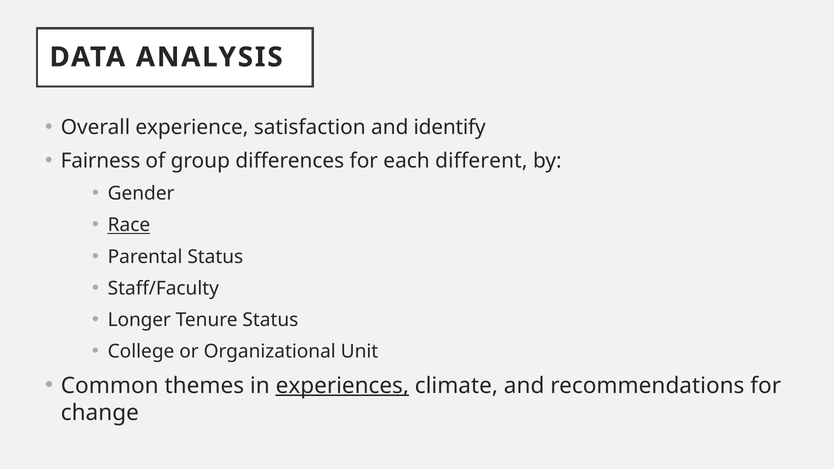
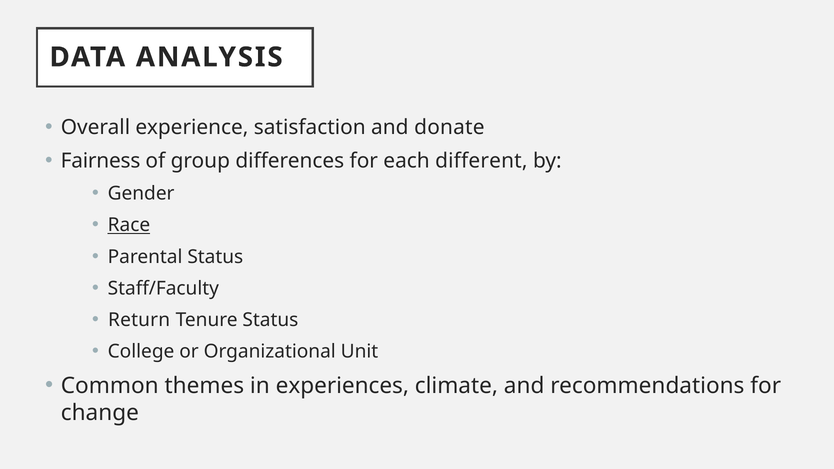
identify: identify -> donate
Longer: Longer -> Return
experiences underline: present -> none
